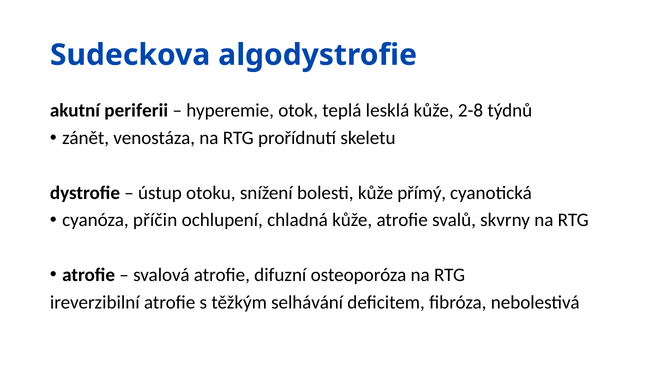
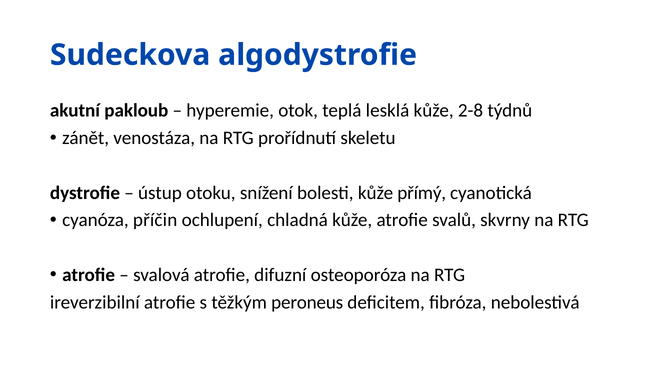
periferii: periferii -> pakloub
selhávání: selhávání -> peroneus
